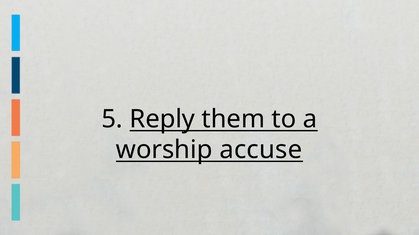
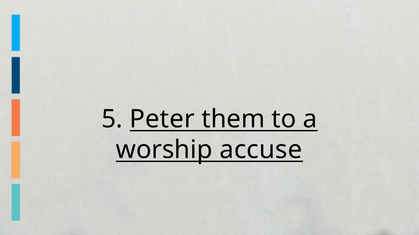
Reply: Reply -> Peter
